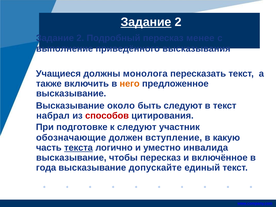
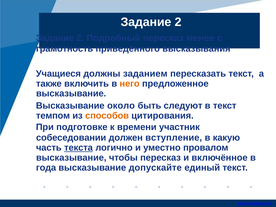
Задание at (146, 22) underline: present -> none
выполнение: выполнение -> грамотность
монолога: монолога -> заданием
набрал: набрал -> темпом
способов colour: red -> orange
к следуют: следуют -> времени
обозначающие: обозначающие -> собеседовании
инвалида: инвалида -> провалом
